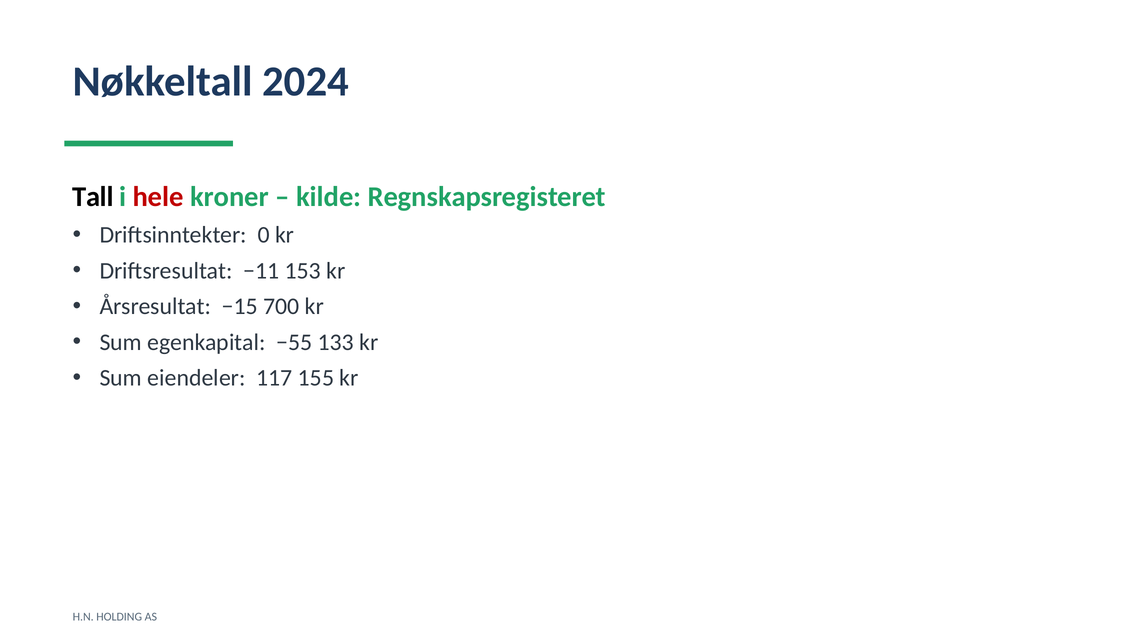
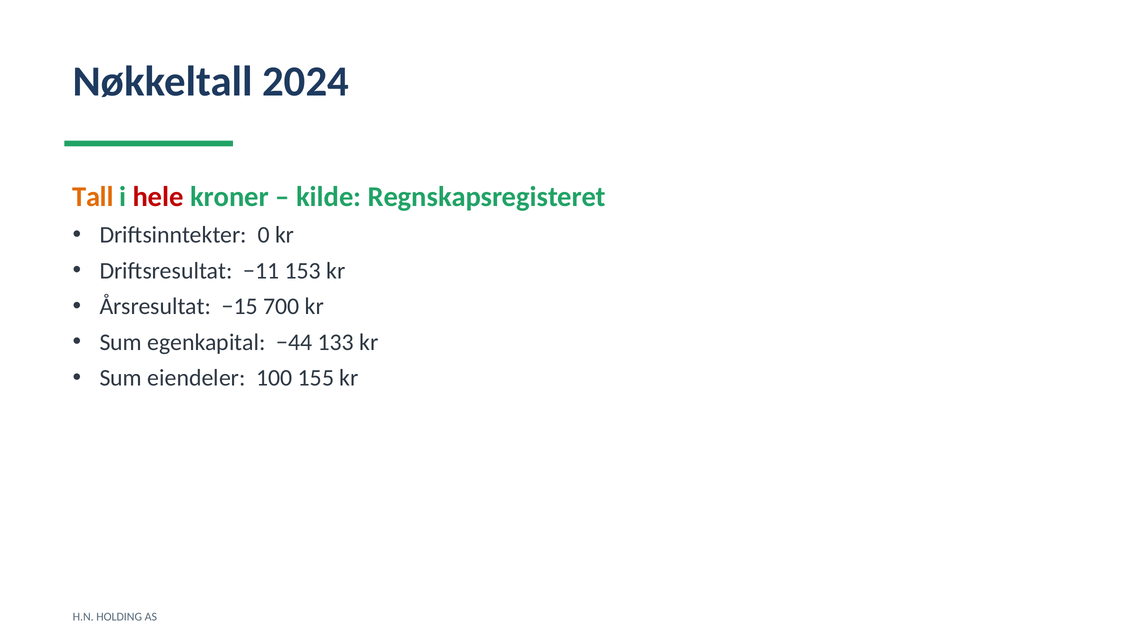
Tall colour: black -> orange
−55: −55 -> −44
117: 117 -> 100
